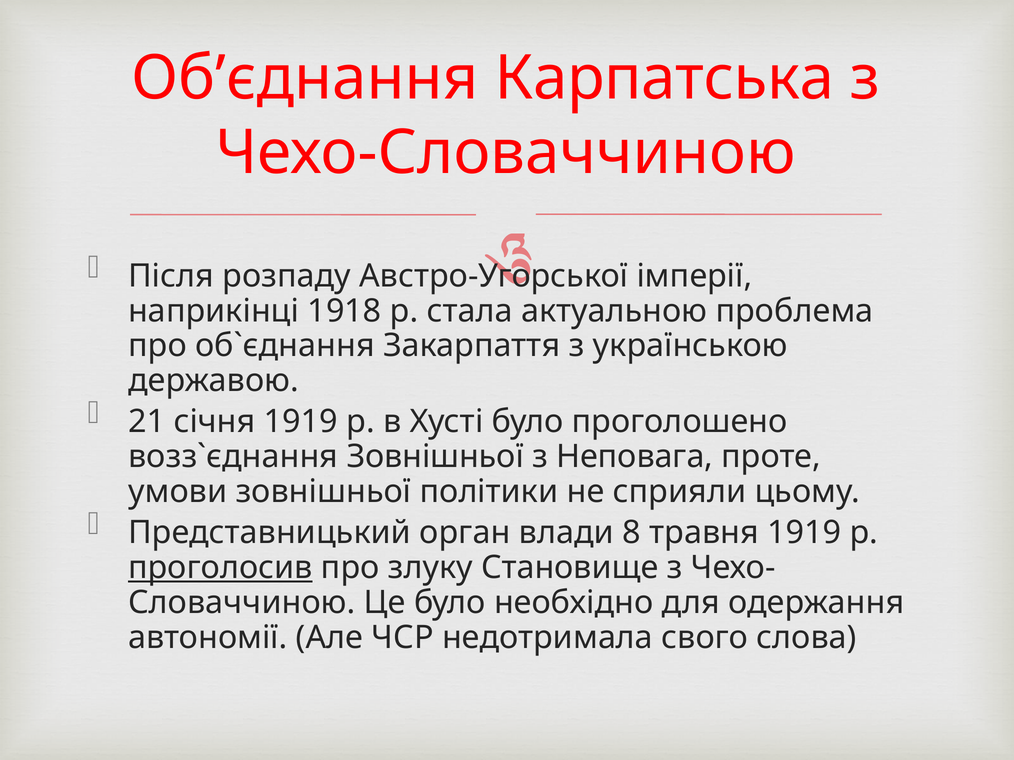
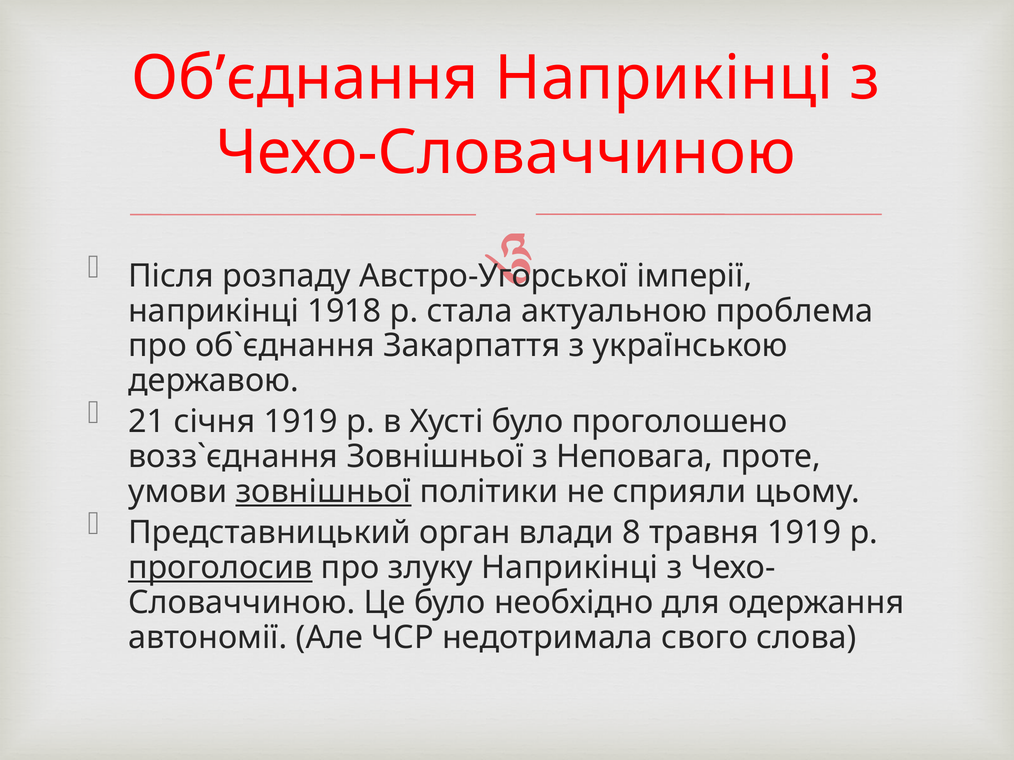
Об’єднання Карпатська: Карпатська -> Наприкінці
зовнішньої at (323, 492) underline: none -> present
злуку Становище: Становище -> Наприкінці
